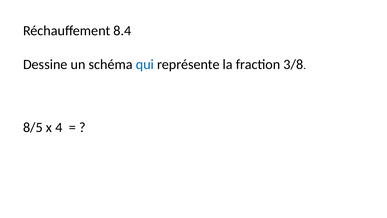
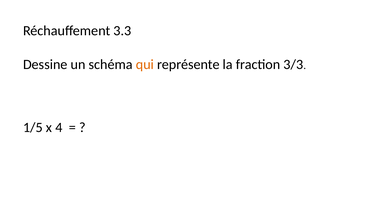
8.4: 8.4 -> 3.3
qui colour: blue -> orange
3/8: 3/8 -> 3/3
8/5: 8/5 -> 1/5
